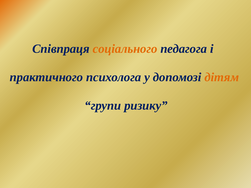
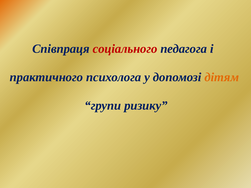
соціального colour: orange -> red
